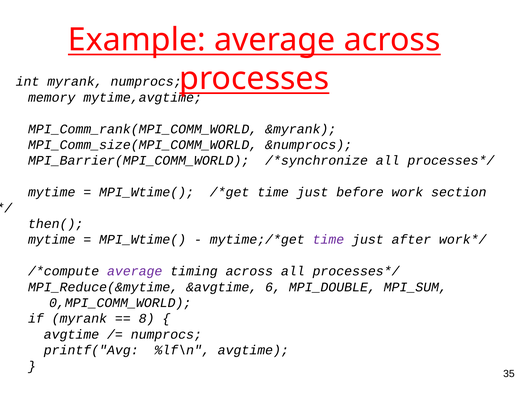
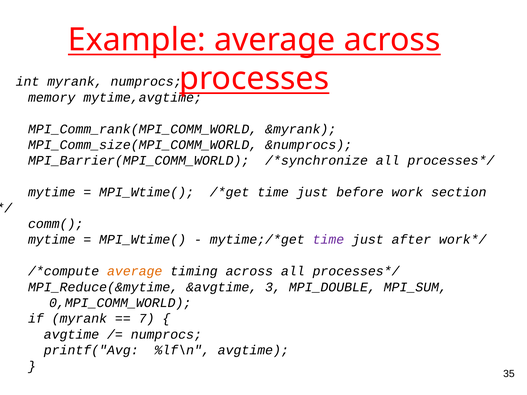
then(: then( -> comm(
average at (135, 271) colour: purple -> orange
6: 6 -> 3
8: 8 -> 7
